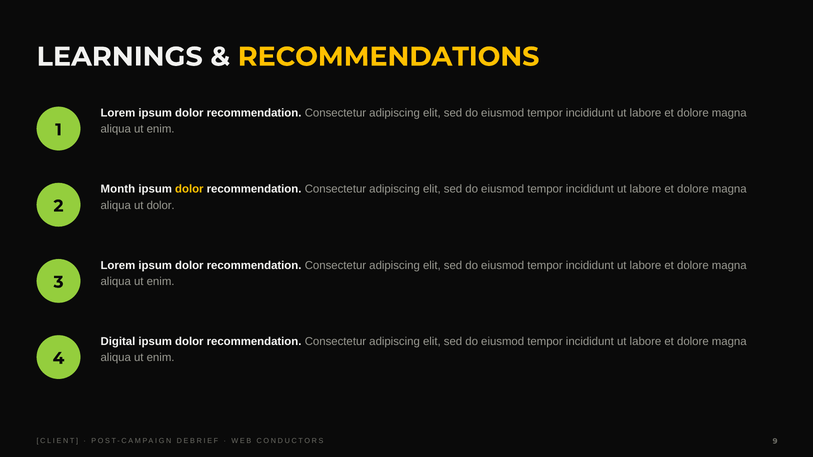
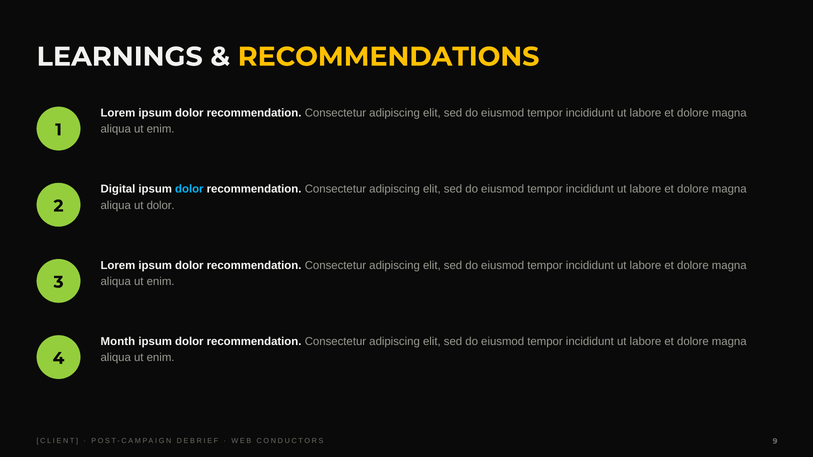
Month: Month -> Digital
dolor at (189, 189) colour: yellow -> light blue
Digital: Digital -> Month
